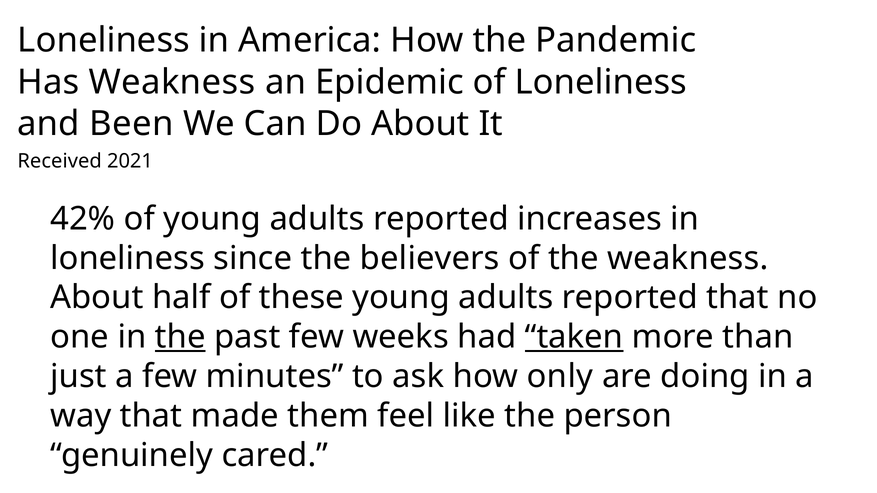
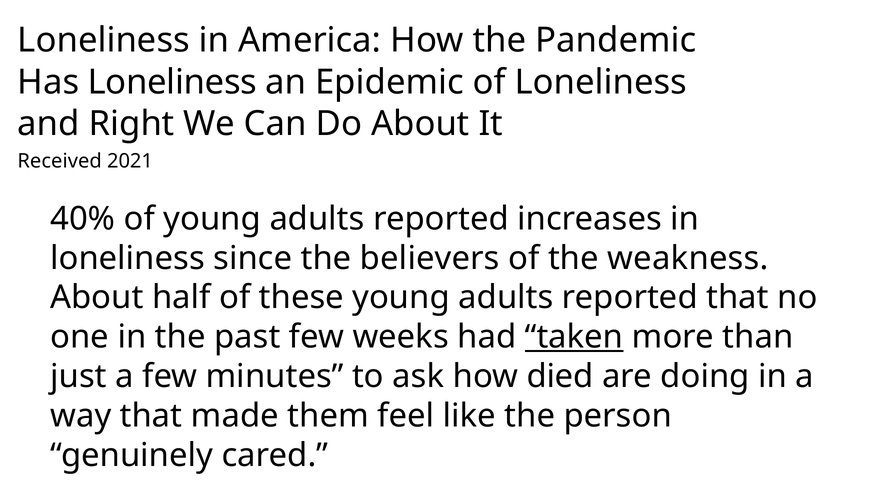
Has Weakness: Weakness -> Loneliness
Been: Been -> Right
42%: 42% -> 40%
the at (180, 337) underline: present -> none
only: only -> died
